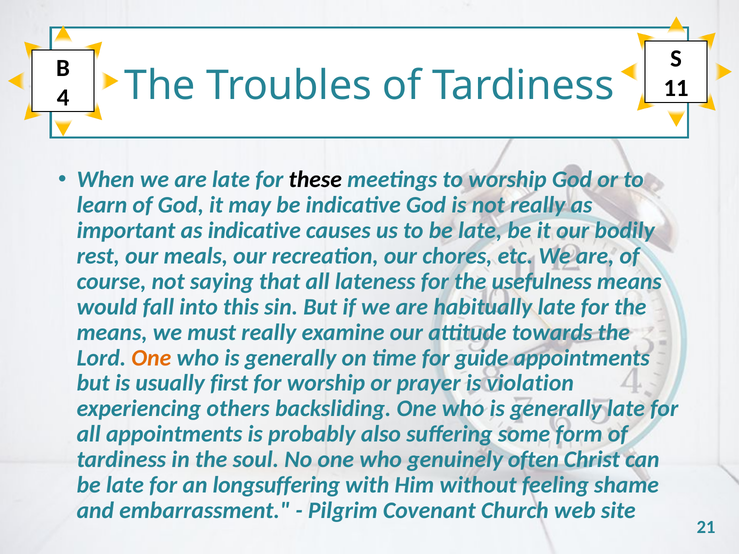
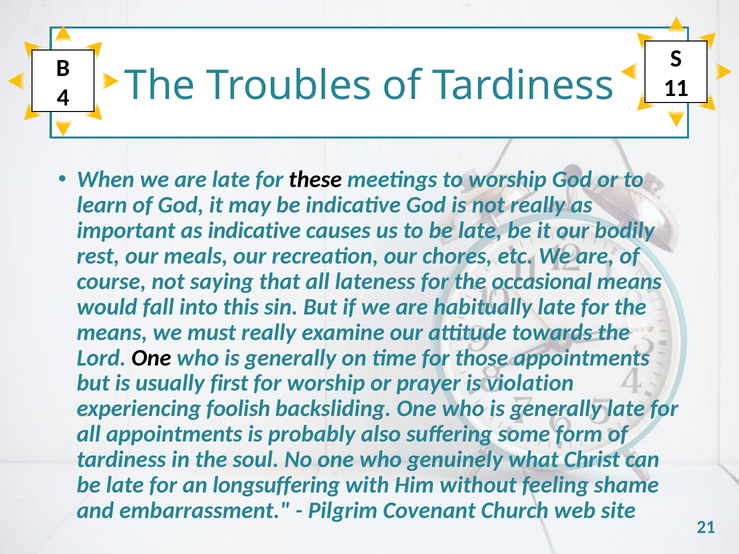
usefulness: usefulness -> occasional
One at (151, 358) colour: orange -> black
guide: guide -> those
others: others -> foolish
often: often -> what
